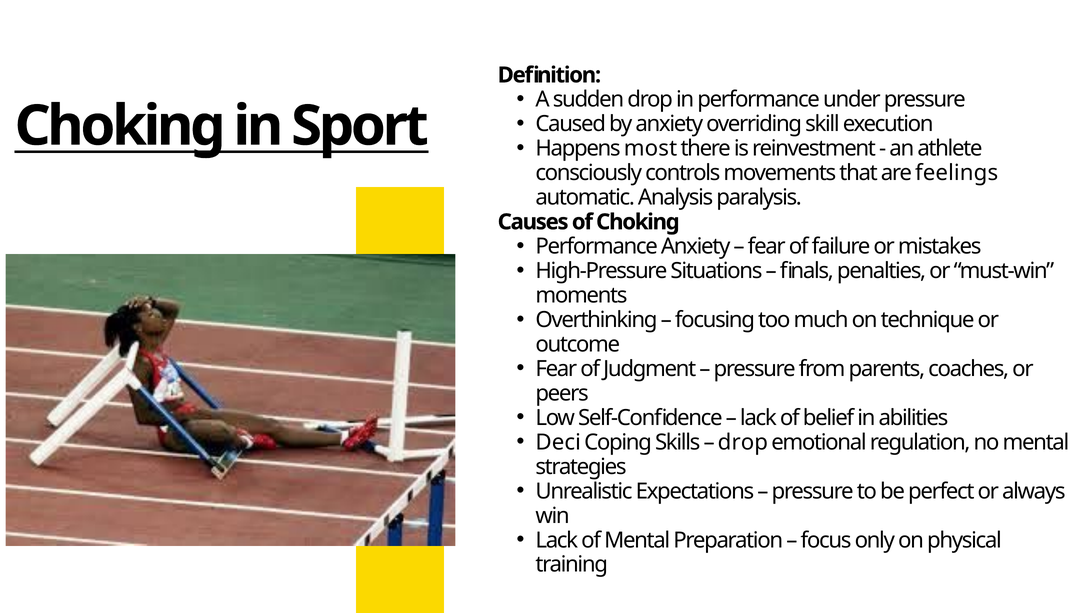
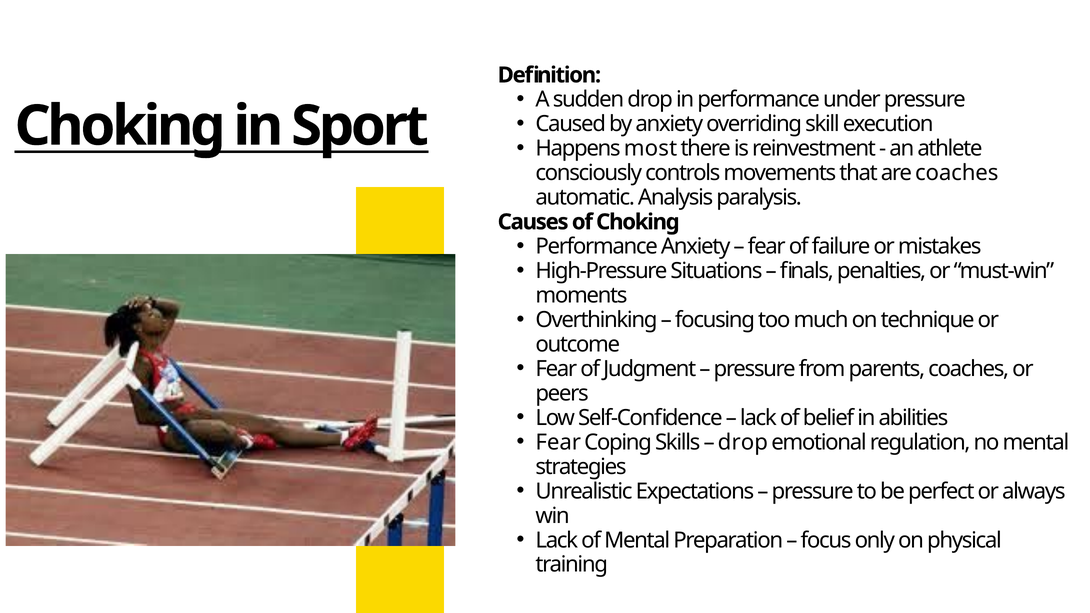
are feelings: feelings -> coaches
Deci at (558, 442): Deci -> Fear
